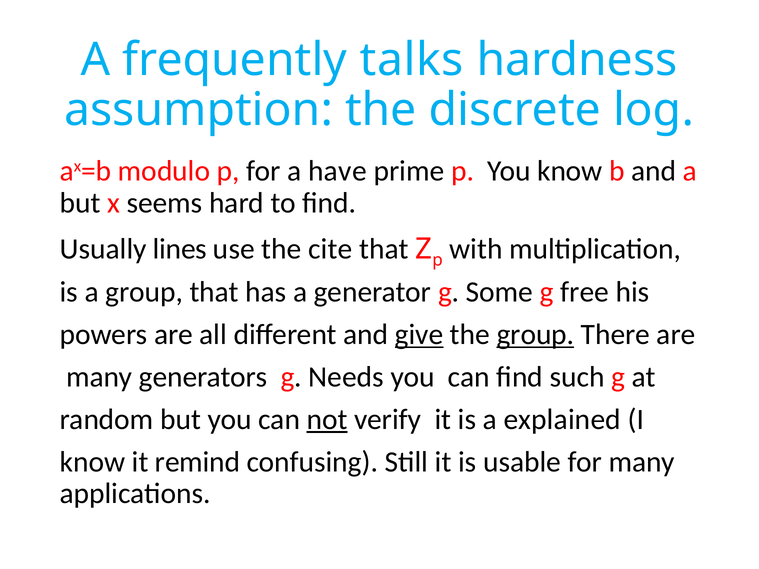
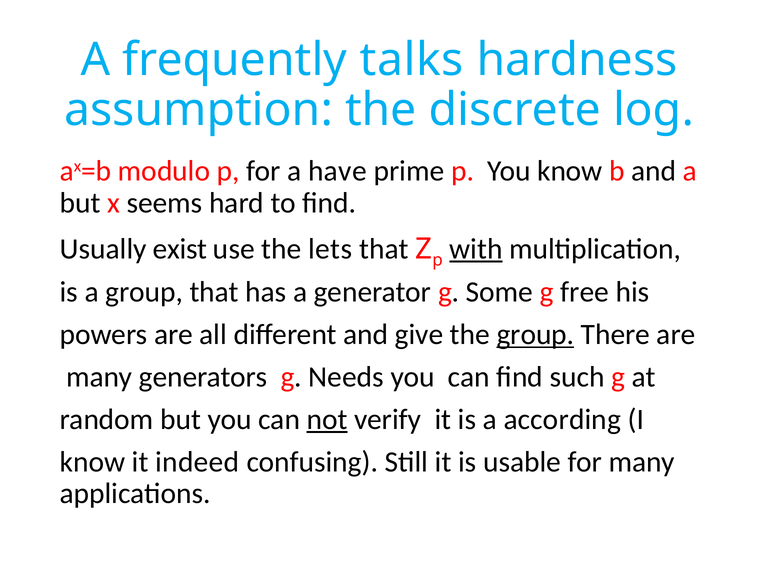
lines: lines -> exist
cite: cite -> lets
with underline: none -> present
give underline: present -> none
explained: explained -> according
remind: remind -> indeed
